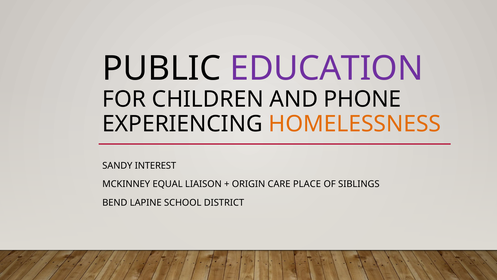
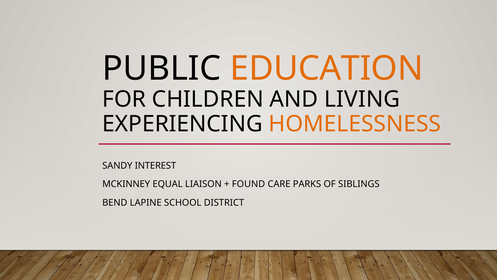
EDUCATION colour: purple -> orange
PHONE: PHONE -> LIVING
ORIGIN: ORIGIN -> FOUND
PLACE: PLACE -> PARKS
